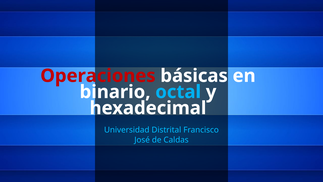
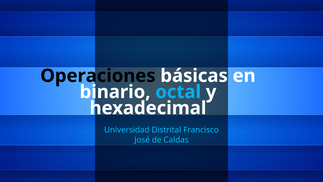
Operaciones colour: red -> black
